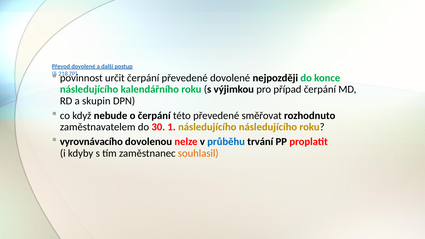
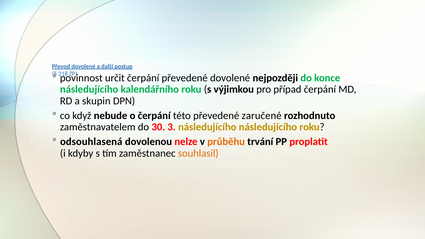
směřovat: směřovat -> zaručené
1: 1 -> 3
vyrovnávacího: vyrovnávacího -> odsouhlasená
průběhu colour: blue -> orange
